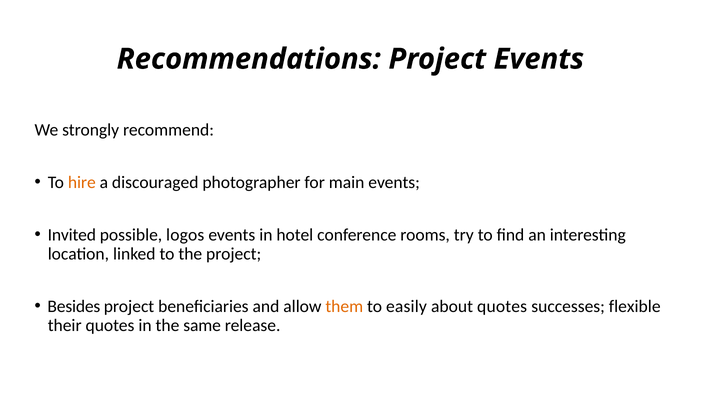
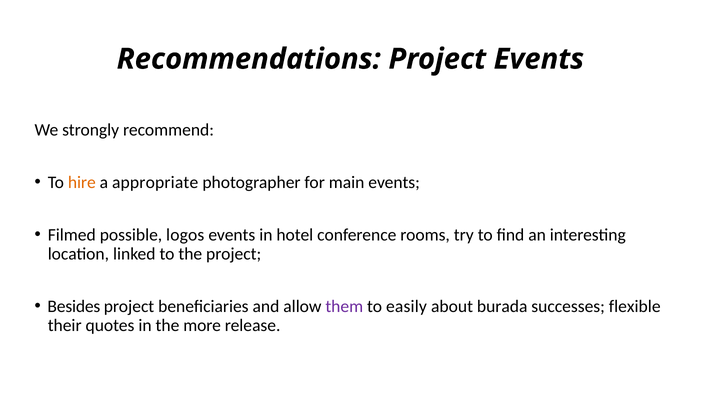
discouraged: discouraged -> appropriate
Invited: Invited -> Filmed
them colour: orange -> purple
about quotes: quotes -> burada
same: same -> more
